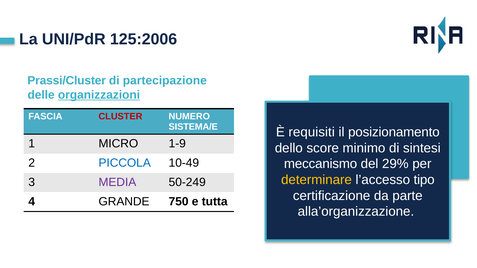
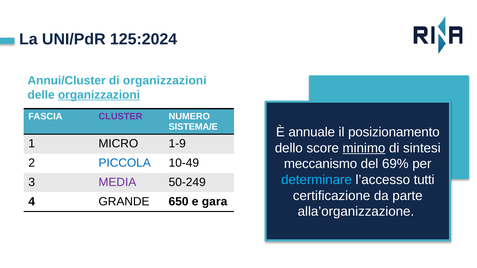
125:2006: 125:2006 -> 125:2024
Prassi/Cluster: Prassi/Cluster -> Annui/Cluster
di partecipazione: partecipazione -> organizzazioni
CLUSTER colour: red -> purple
requisiti: requisiti -> annuale
minimo underline: none -> present
29%: 29% -> 69%
determinare colour: yellow -> light blue
tipo: tipo -> tutti
750: 750 -> 650
tutta: tutta -> gara
